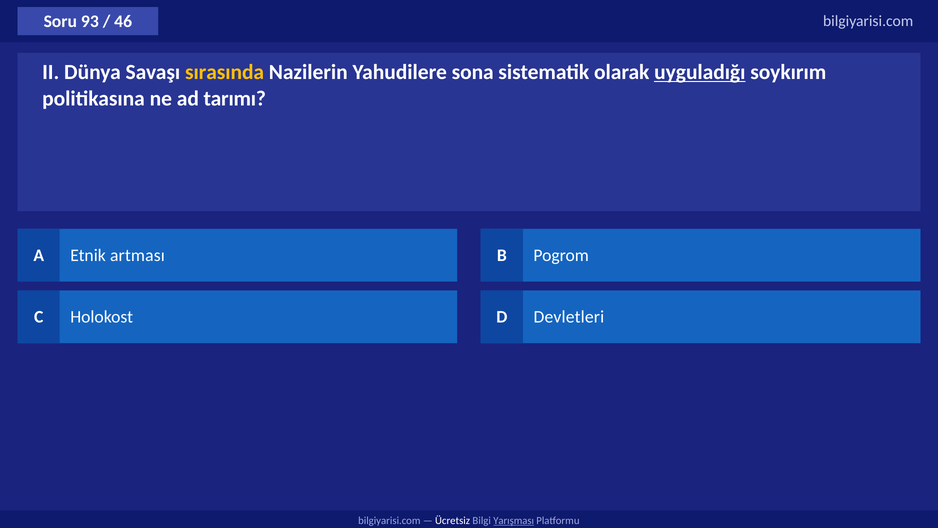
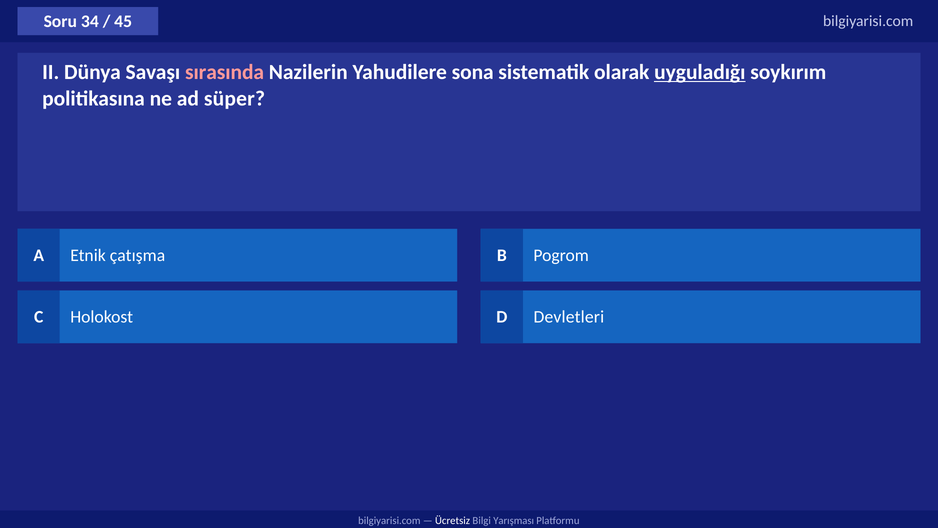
93: 93 -> 34
46: 46 -> 45
sırasında colour: yellow -> pink
tarımı: tarımı -> süper
artması: artması -> çatışma
Yarışması underline: present -> none
